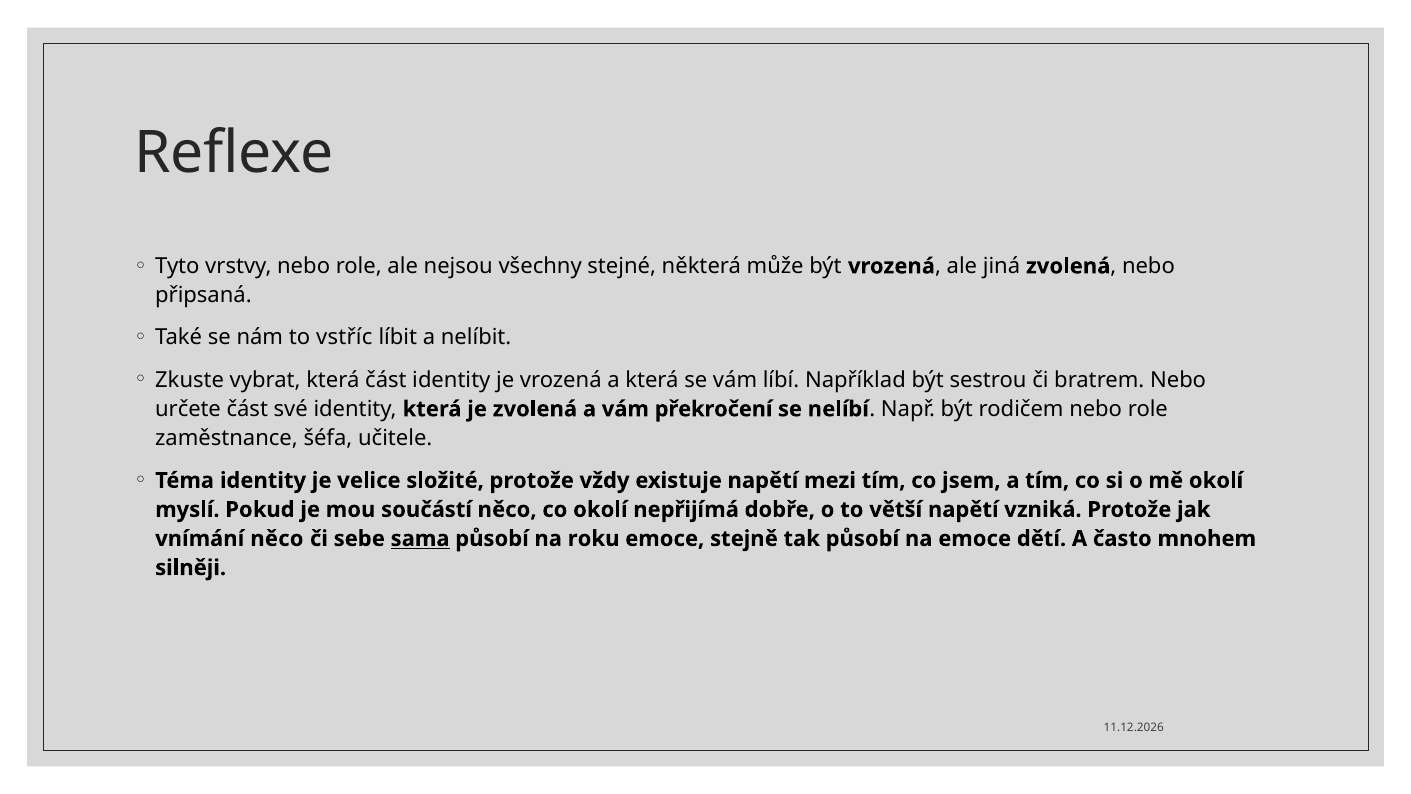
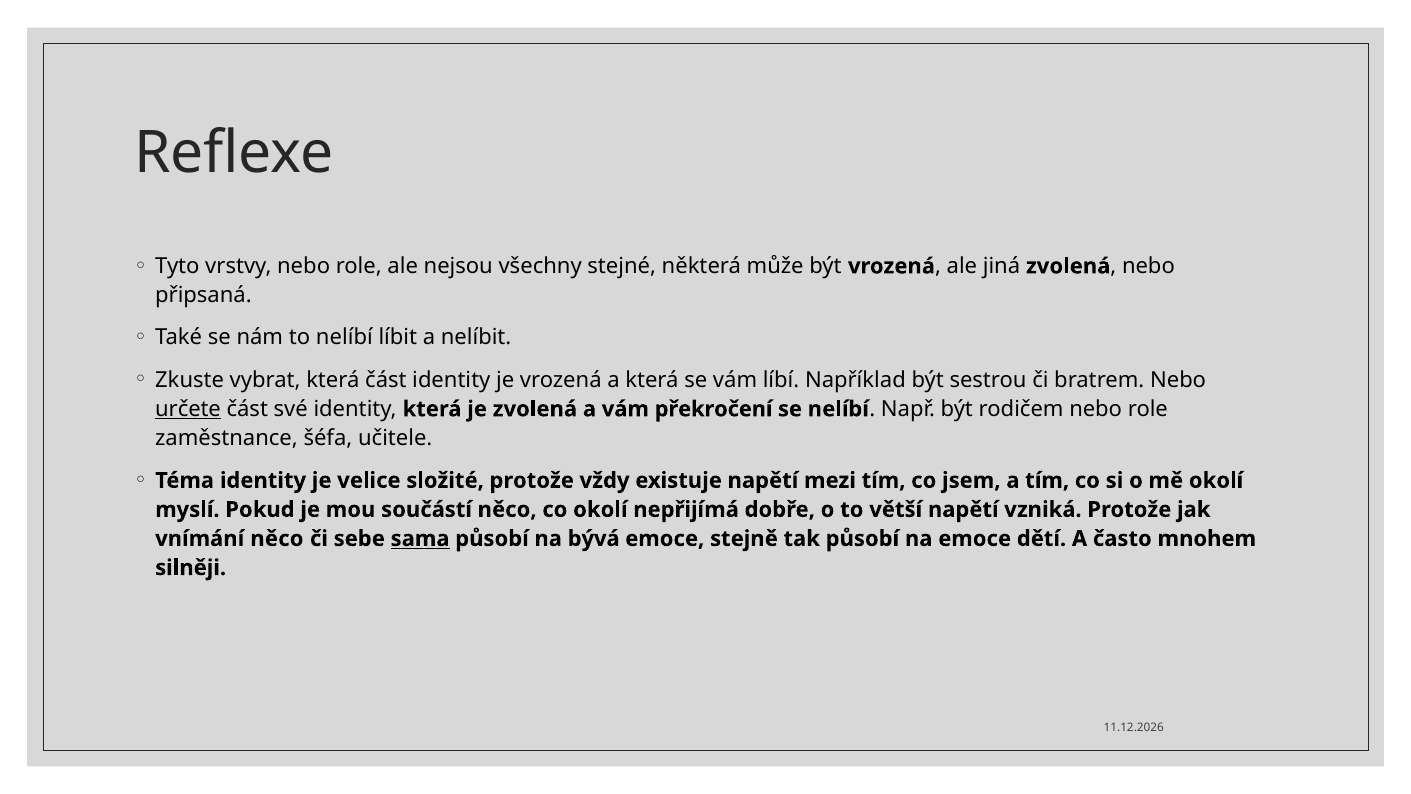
to vstříc: vstříc -> nelíbí
určete underline: none -> present
roku: roku -> bývá
